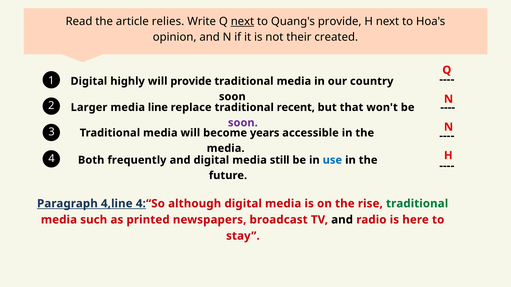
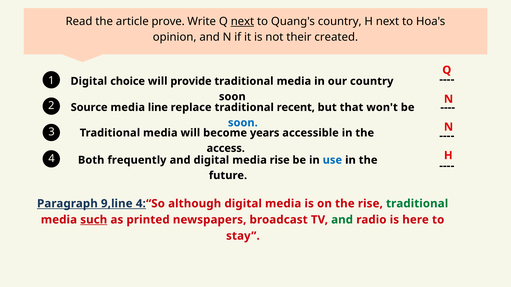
relies: relies -> prove
Quang's provide: provide -> country
highly: highly -> choice
Larger: Larger -> Source
soon at (243, 123) colour: purple -> blue
media at (226, 148): media -> access
media still: still -> rise
4,line: 4,line -> 9,line
such underline: none -> present
and at (342, 220) colour: black -> green
